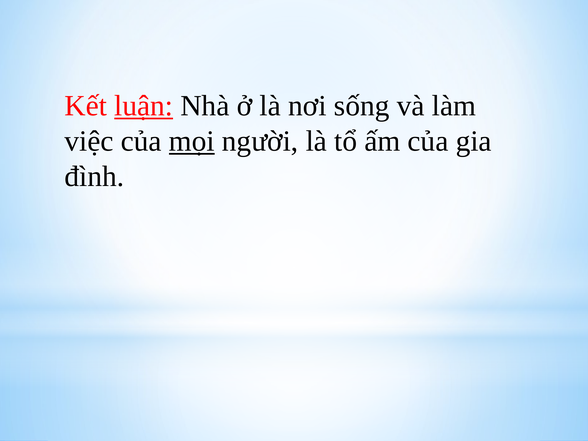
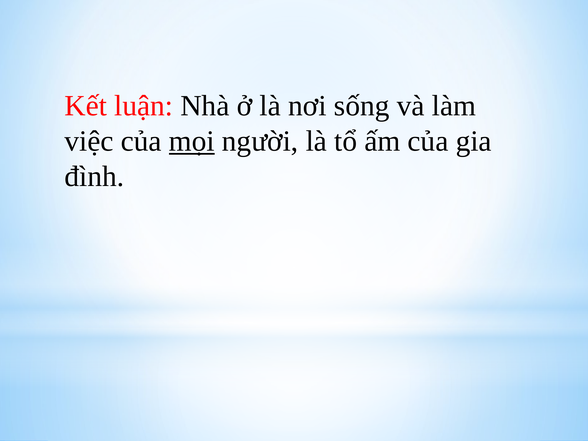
luận underline: present -> none
